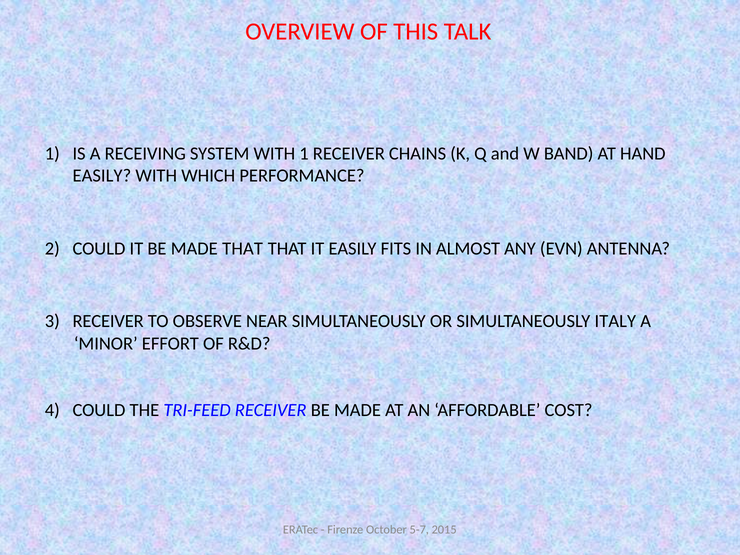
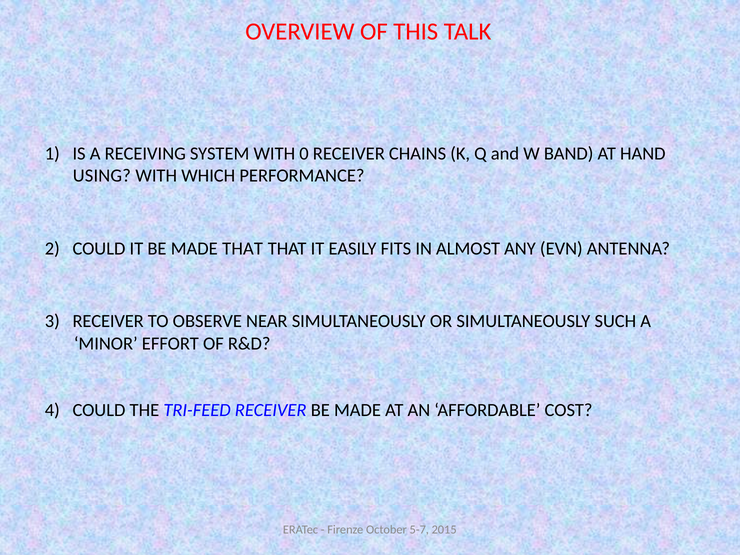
WITH 1: 1 -> 0
EASILY at (102, 176): EASILY -> USING
ITALY: ITALY -> SUCH
